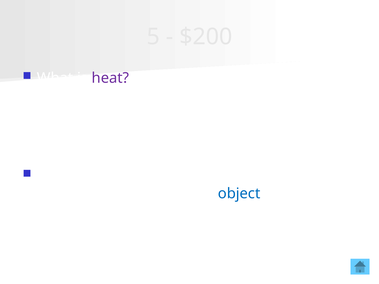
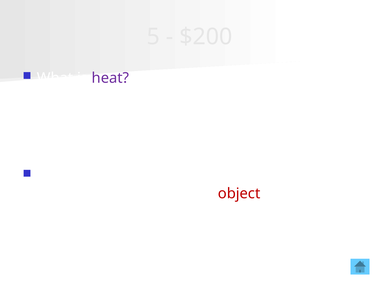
object at (239, 194) colour: blue -> red
